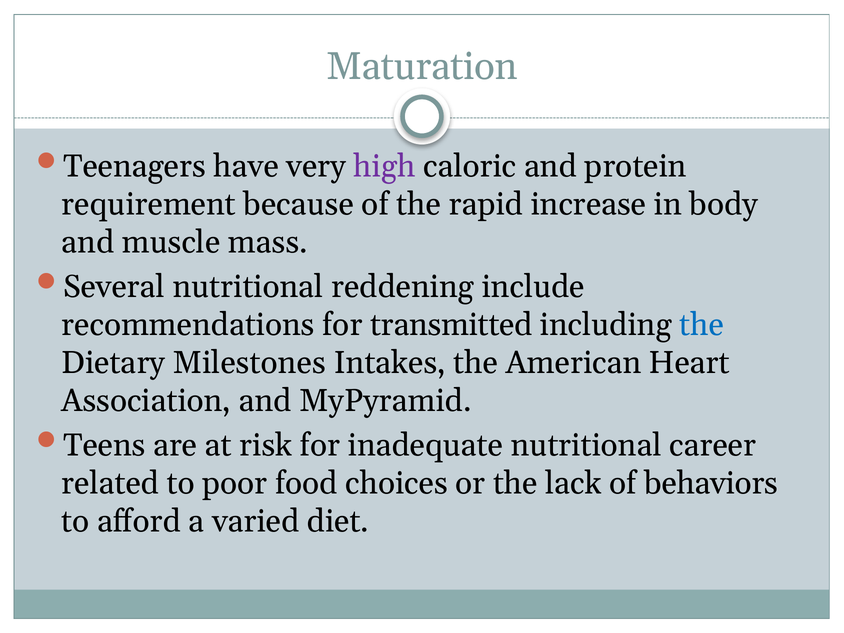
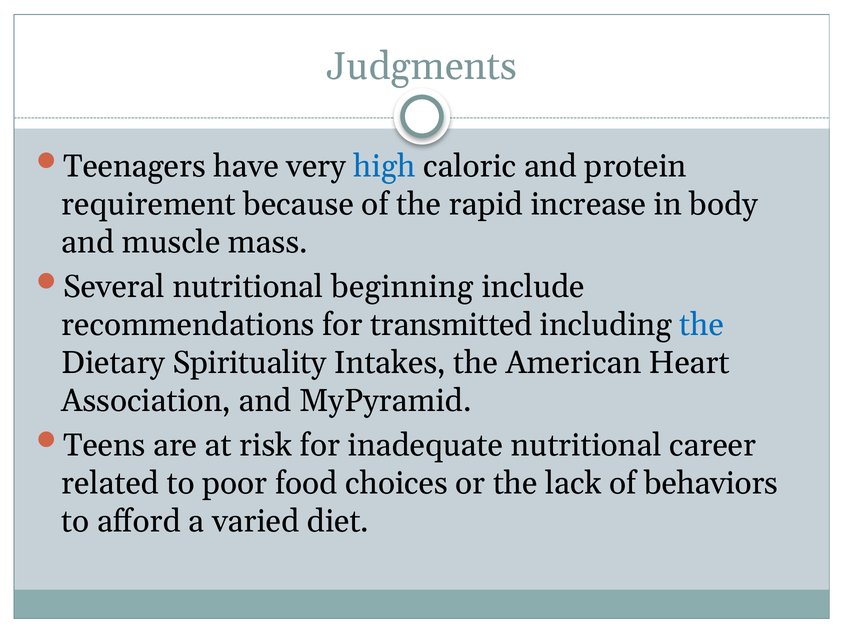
Maturation: Maturation -> Judgments
high colour: purple -> blue
reddening: reddening -> beginning
Milestones: Milestones -> Spirituality
